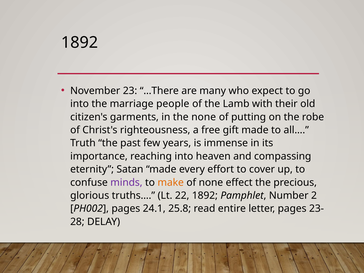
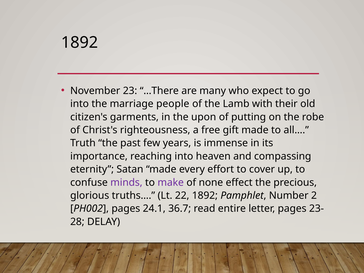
the none: none -> upon
make colour: orange -> purple
25.8: 25.8 -> 36.7
